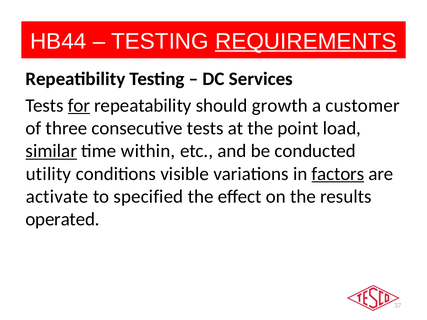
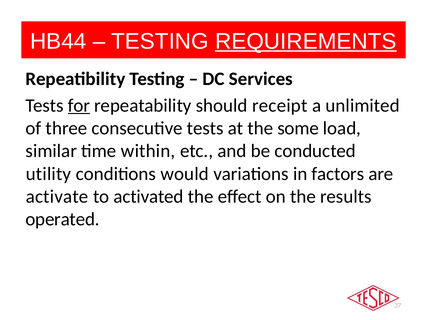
growth: growth -> receipt
customer: customer -> unlimited
point: point -> some
similar underline: present -> none
visible: visible -> would
factors underline: present -> none
specified: specified -> activated
